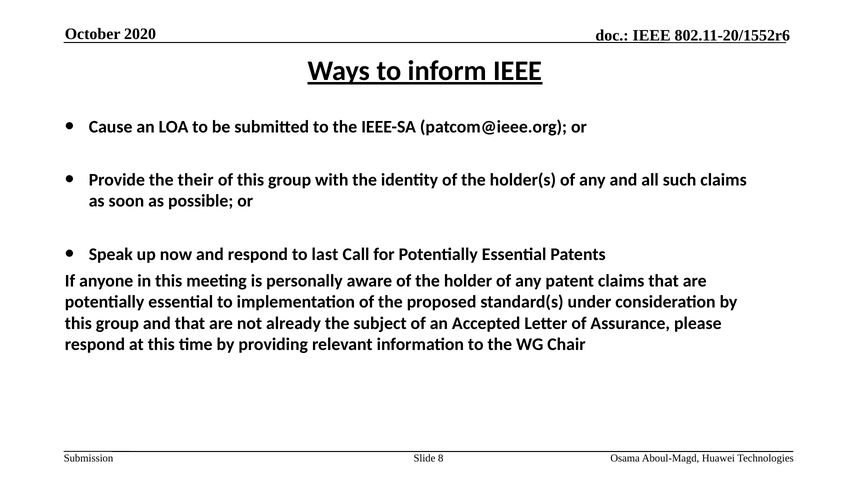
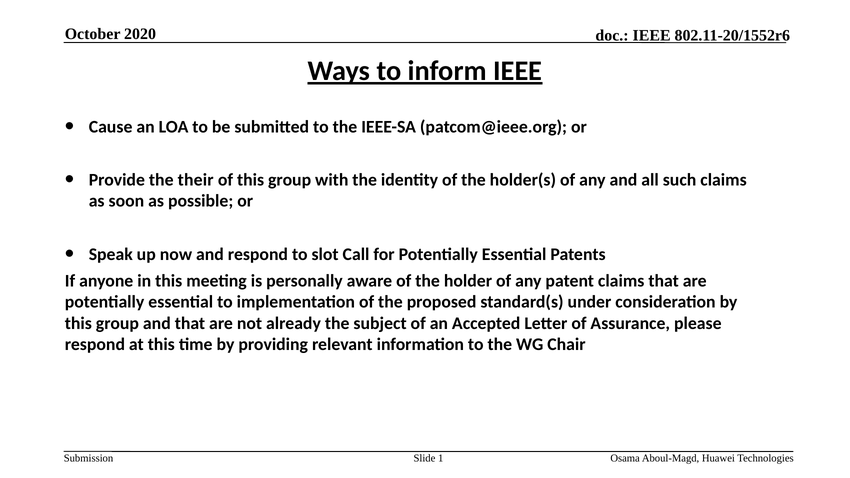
last: last -> slot
8: 8 -> 1
